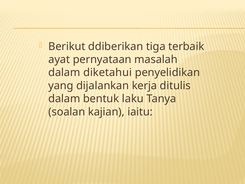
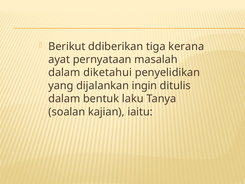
terbaik: terbaik -> kerana
kerja: kerja -> ingin
